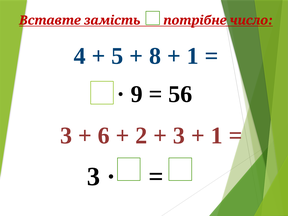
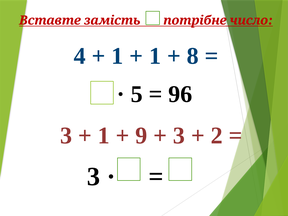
5 at (117, 56): 5 -> 1
8 at (155, 56): 8 -> 1
1 at (193, 56): 1 -> 8
9: 9 -> 5
56: 56 -> 96
6 at (104, 136): 6 -> 1
2: 2 -> 9
1 at (217, 136): 1 -> 2
